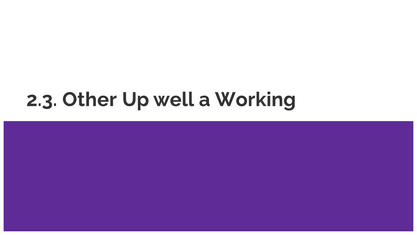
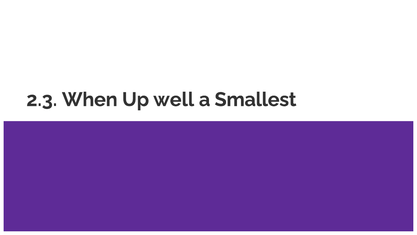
Other: Other -> When
Working: Working -> Smallest
